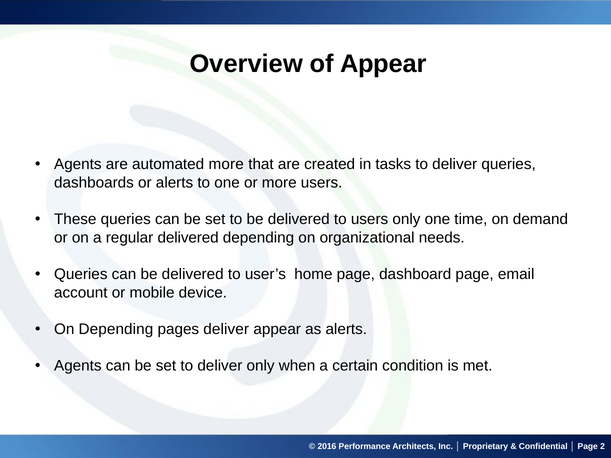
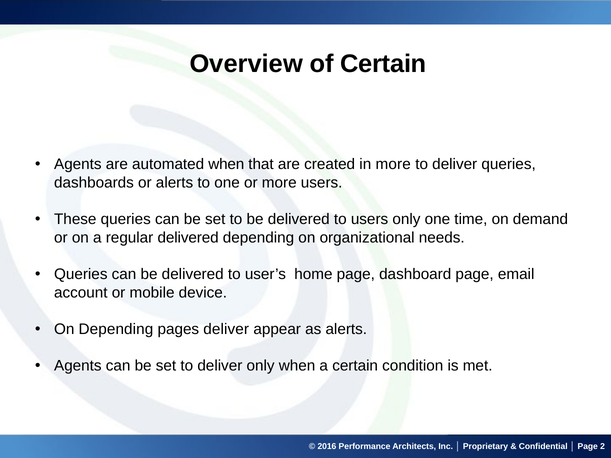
of Appear: Appear -> Certain
automated more: more -> when
in tasks: tasks -> more
